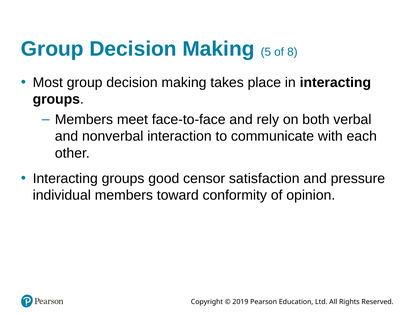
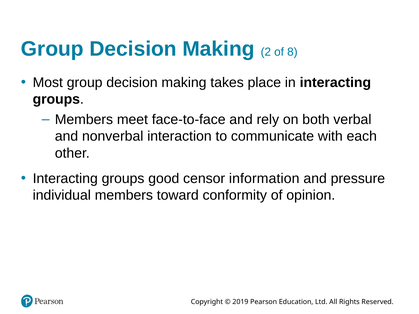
5: 5 -> 2
satisfaction: satisfaction -> information
